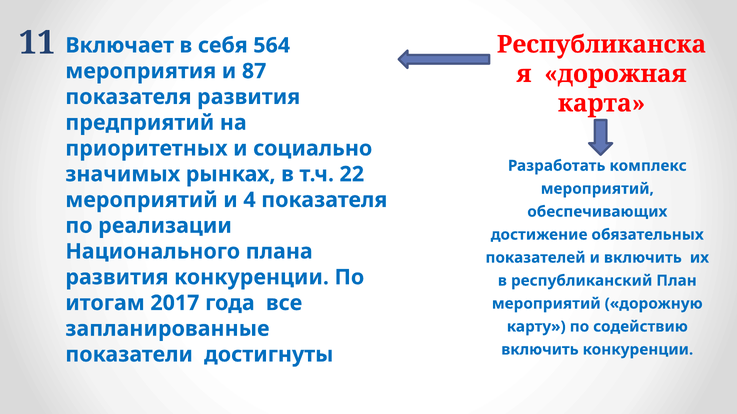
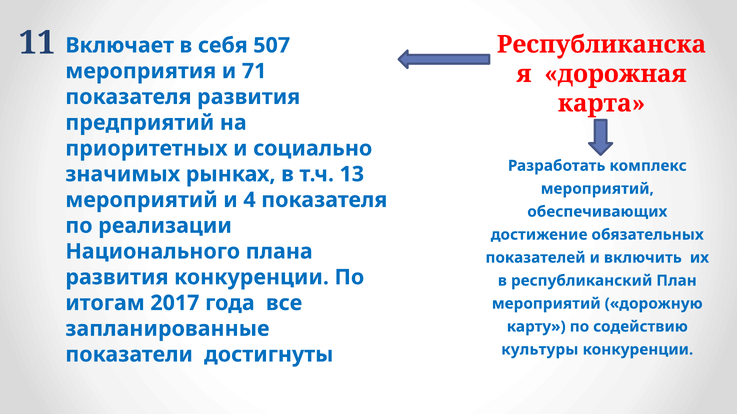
564: 564 -> 507
87: 87 -> 71
22: 22 -> 13
включить at (540, 350): включить -> культуры
